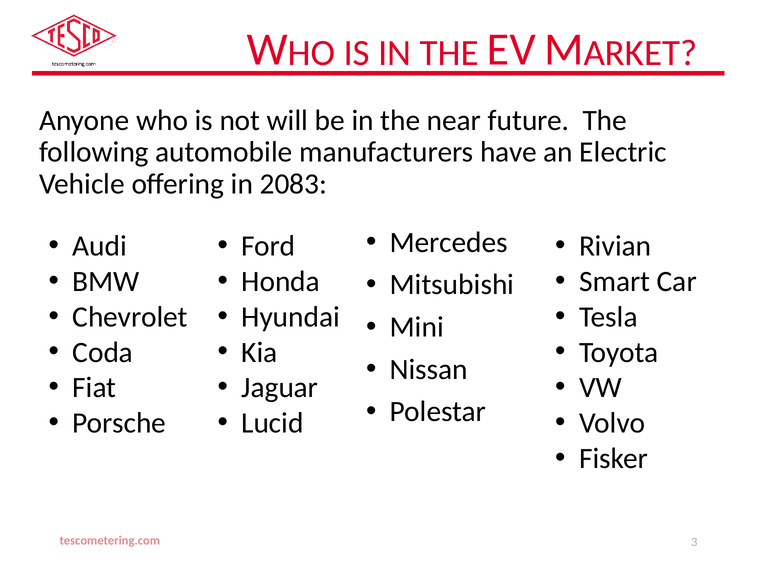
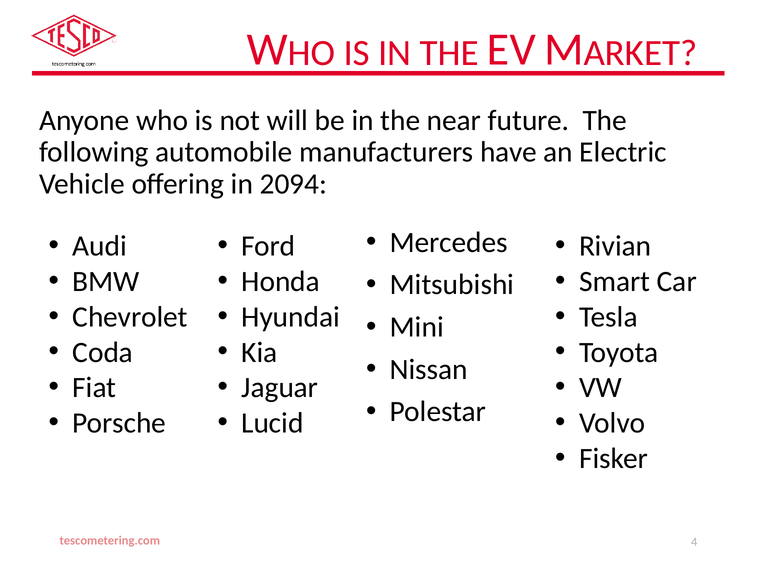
2083: 2083 -> 2094
3: 3 -> 4
